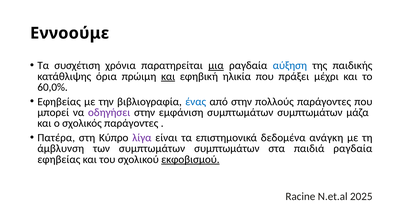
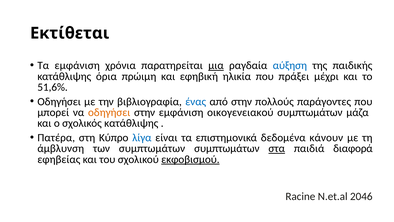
Εννοούμε: Εννοούμε -> Εκτίθεται
Τα συσχέτιση: συσχέτιση -> εμφάνιση
και at (168, 76) underline: present -> none
60,0%: 60,0% -> 51,6%
Εφηβείας at (59, 101): Εφηβείας -> Οδηγήσει
οδηγήσει at (109, 112) colour: purple -> orange
εμφάνιση συμπτωμάτων: συμπτωμάτων -> οικογενειακού
σχολικός παράγοντες: παράγοντες -> κατάθλιψης
λίγα colour: purple -> blue
ανάγκη: ανάγκη -> κάνουν
στα underline: none -> present
παιδιά ραγδαία: ραγδαία -> διαφορά
2025: 2025 -> 2046
